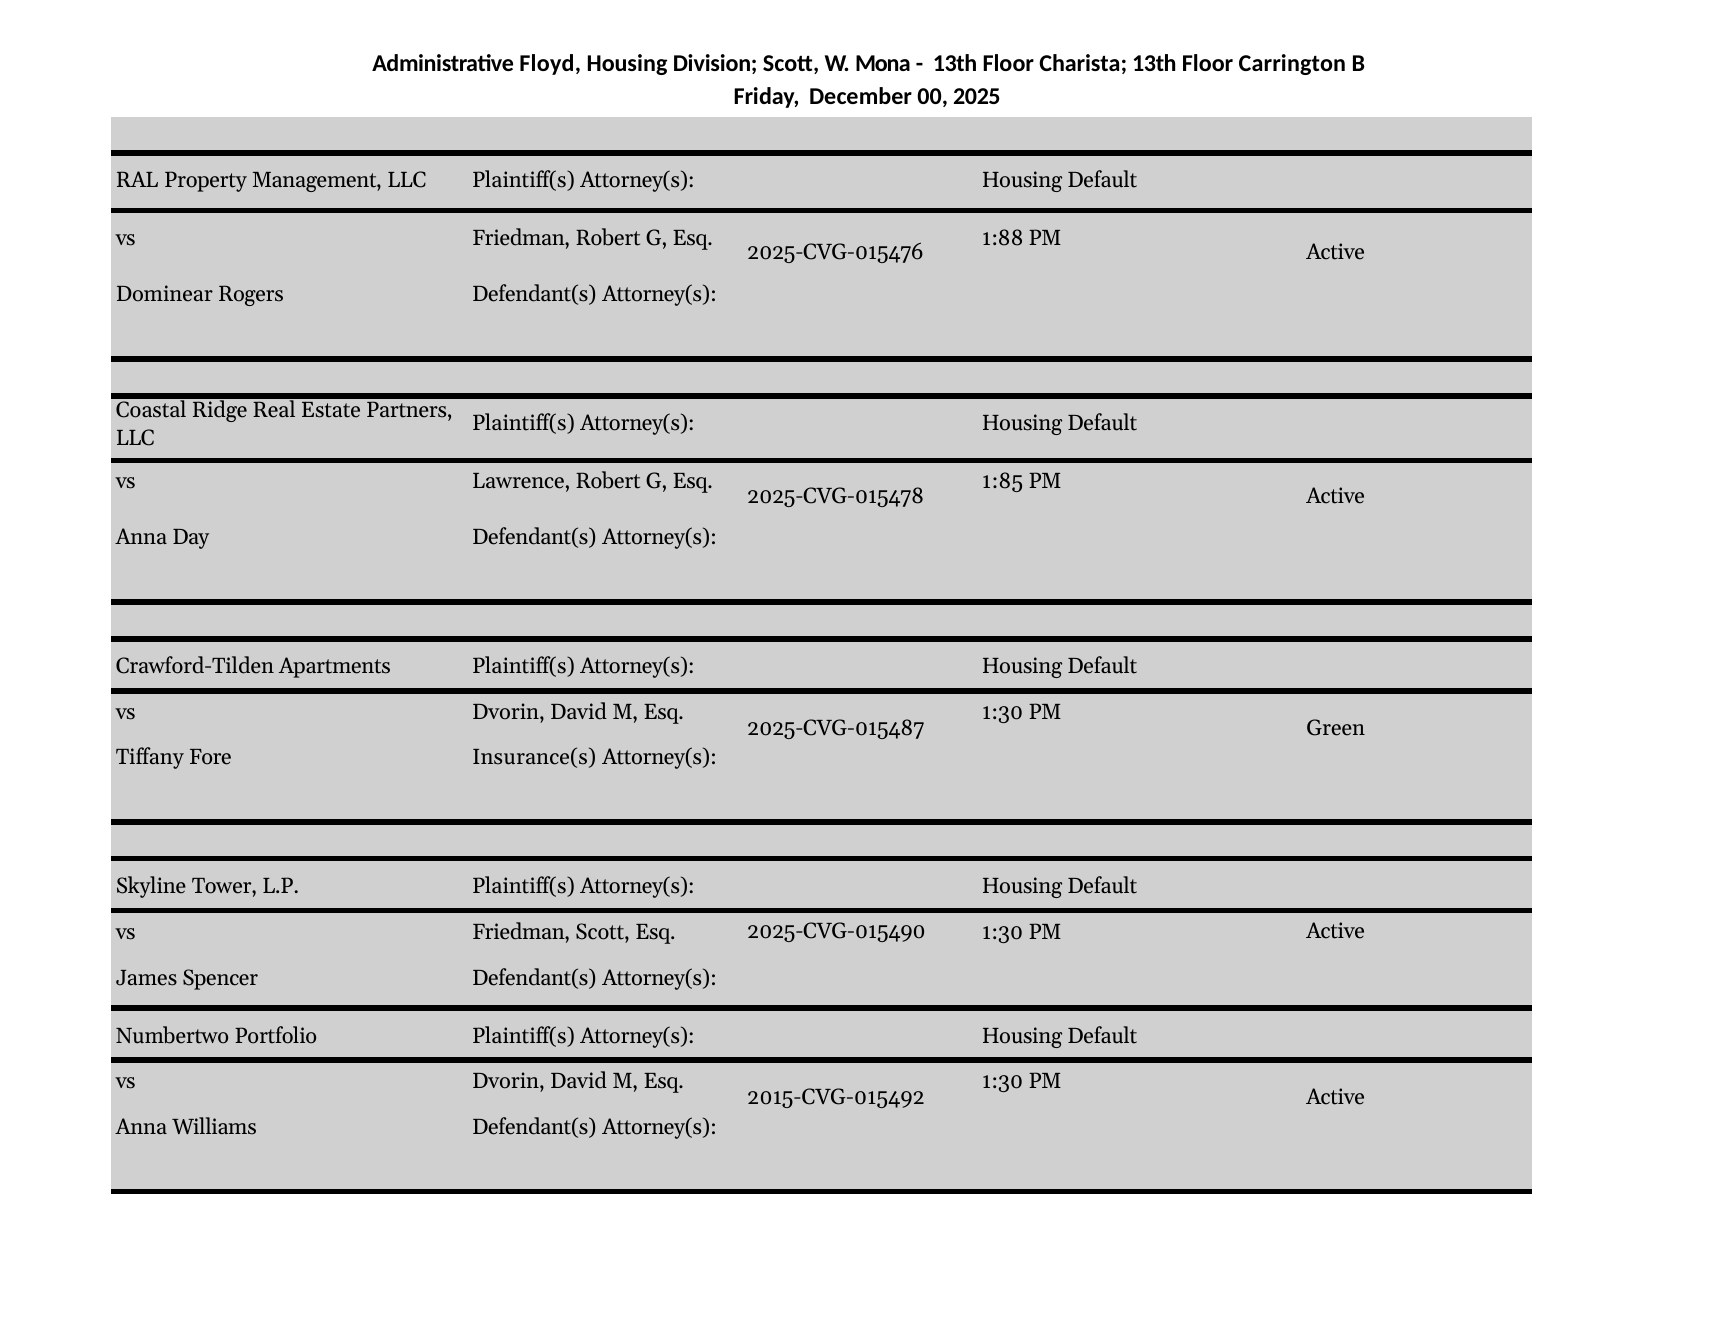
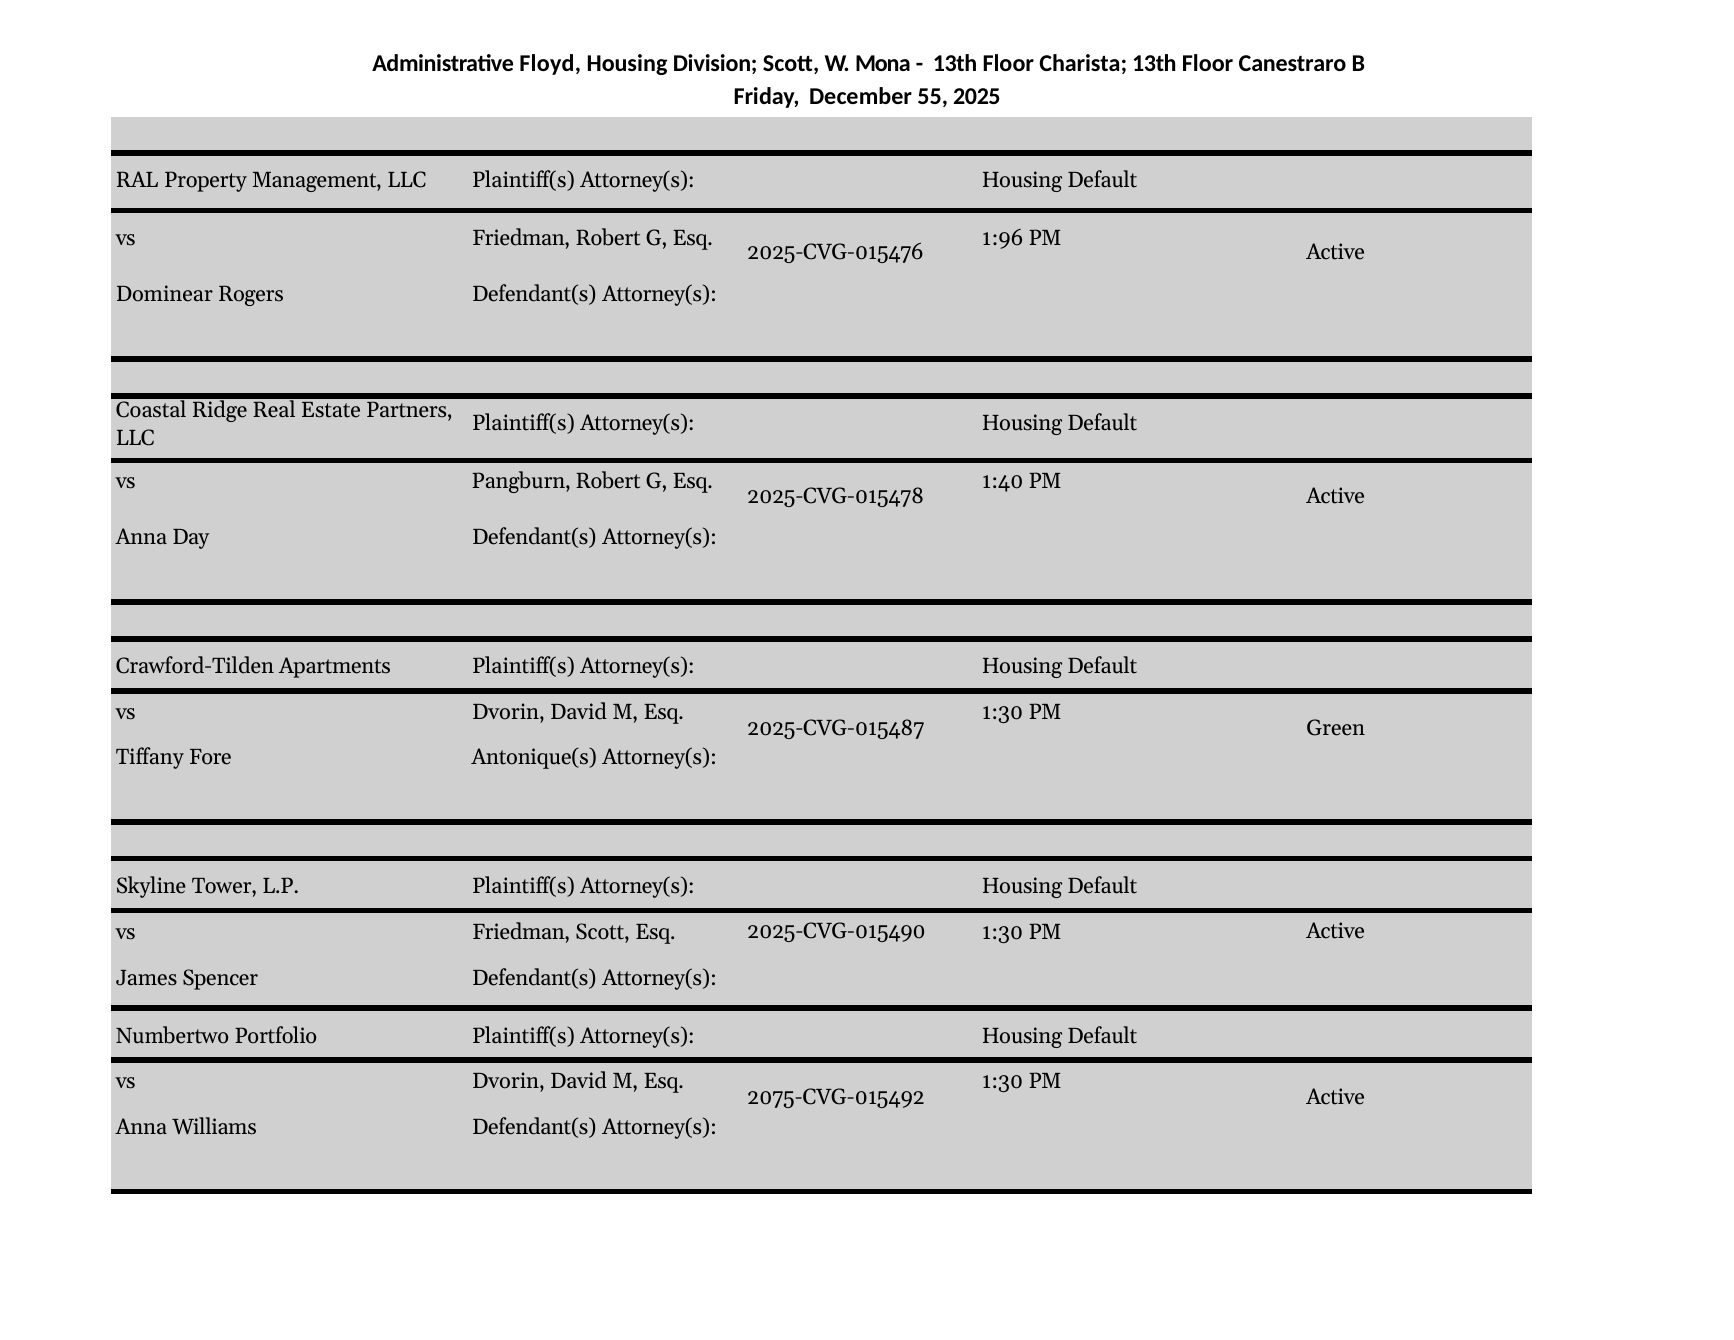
Carrington: Carrington -> Canestraro
00: 00 -> 55
1:88: 1:88 -> 1:96
Lawrence: Lawrence -> Pangburn
1:85: 1:85 -> 1:40
Insurance(s: Insurance(s -> Antonique(s
2015-CVG-015492: 2015-CVG-015492 -> 2075-CVG-015492
